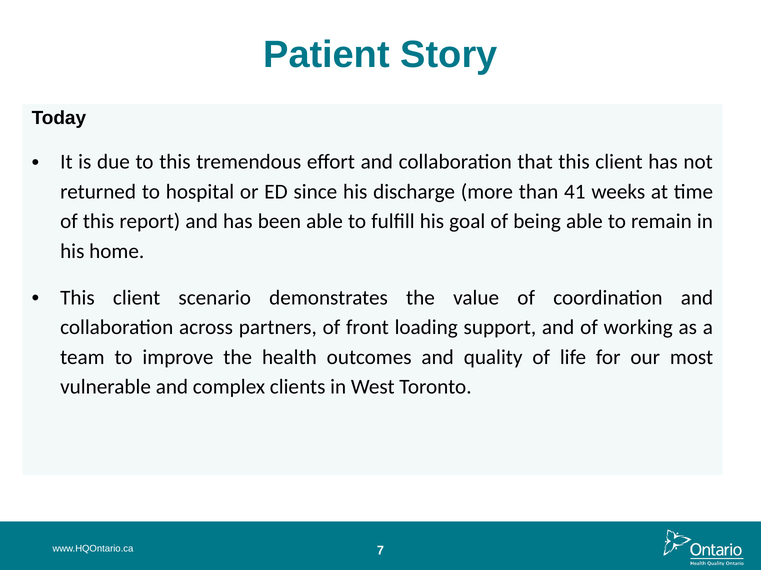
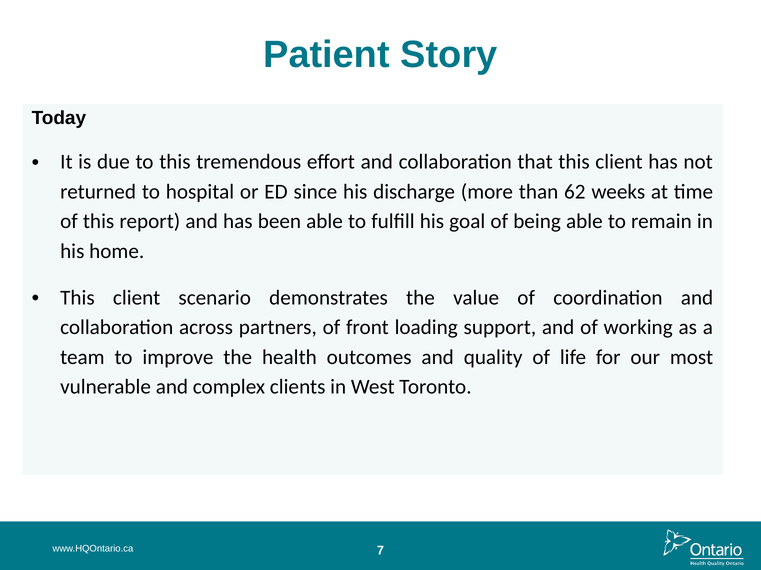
41: 41 -> 62
